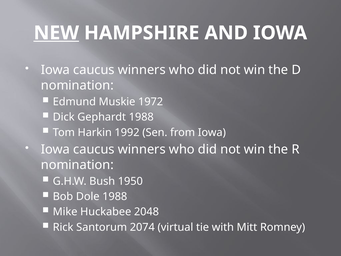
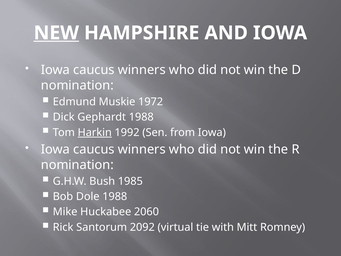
Harkin underline: none -> present
1950: 1950 -> 1985
2048: 2048 -> 2060
2074: 2074 -> 2092
